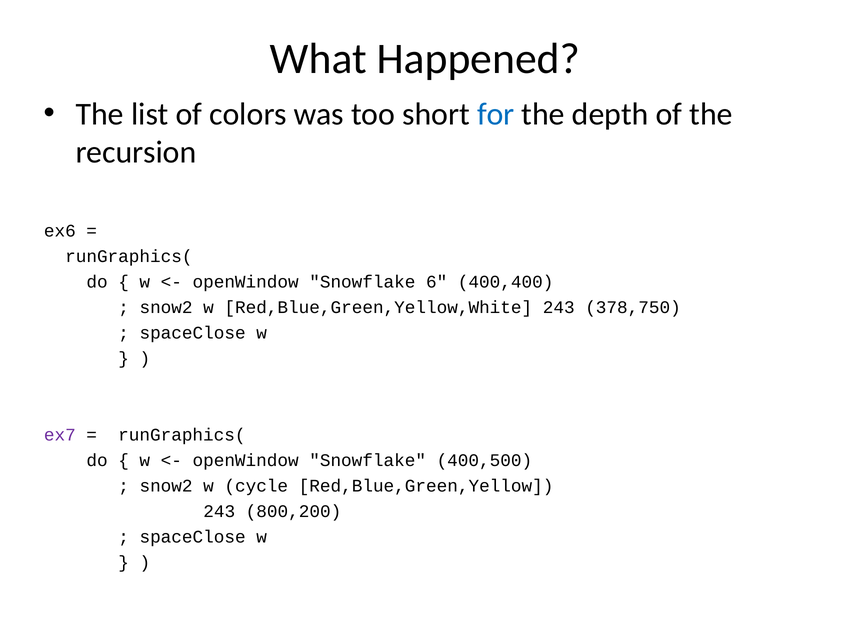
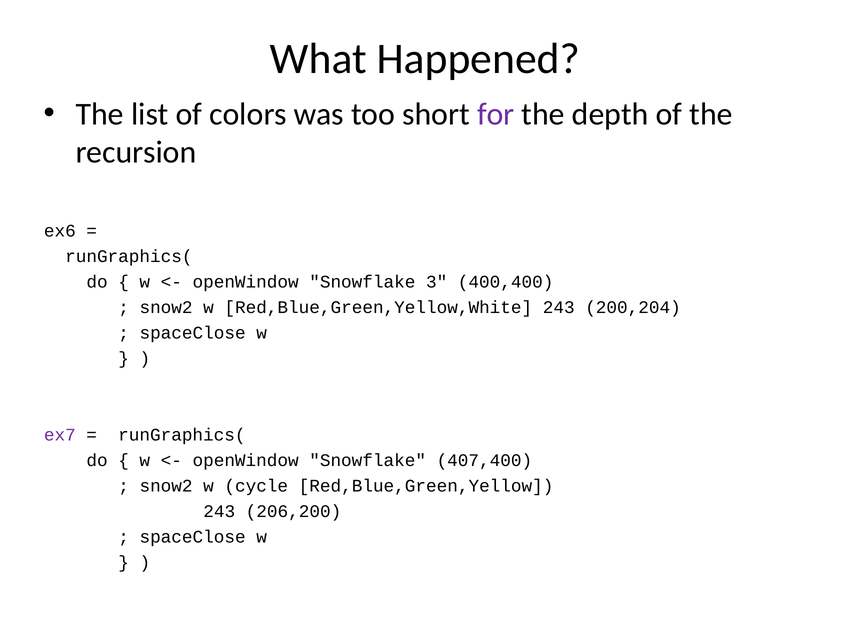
for colour: blue -> purple
6: 6 -> 3
378,750: 378,750 -> 200,204
400,500: 400,500 -> 407,400
800,200: 800,200 -> 206,200
